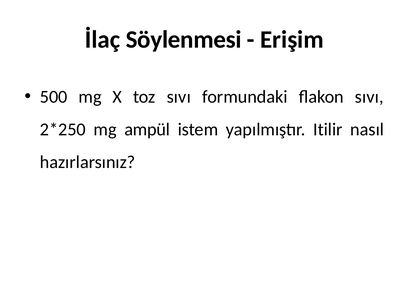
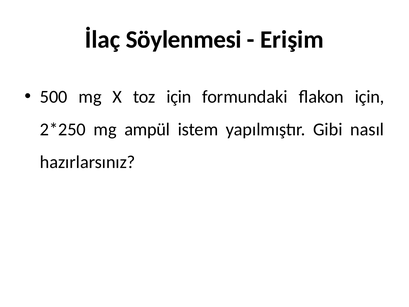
toz sıvı: sıvı -> için
flakon sıvı: sıvı -> için
Itilir: Itilir -> Gibi
